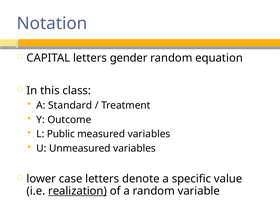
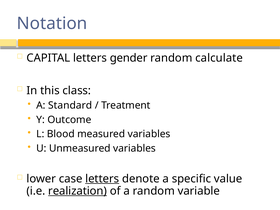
equation: equation -> calculate
Public: Public -> Blood
letters at (102, 179) underline: none -> present
